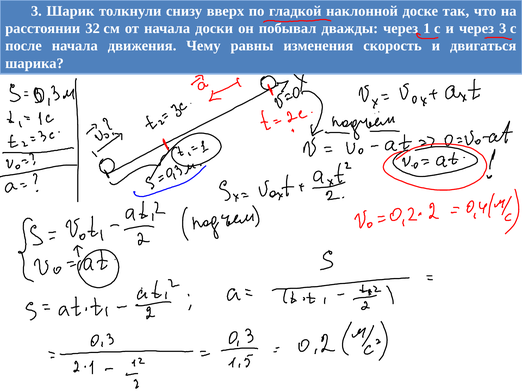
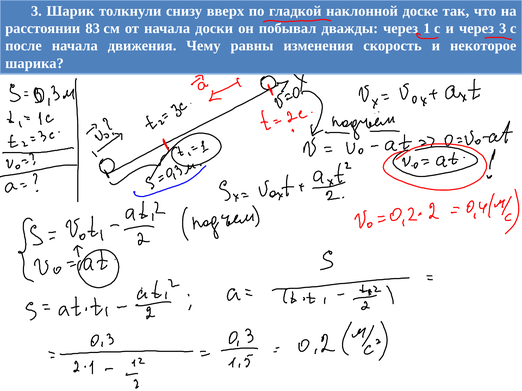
32: 32 -> 83
двигаться: двигаться -> некоторое
